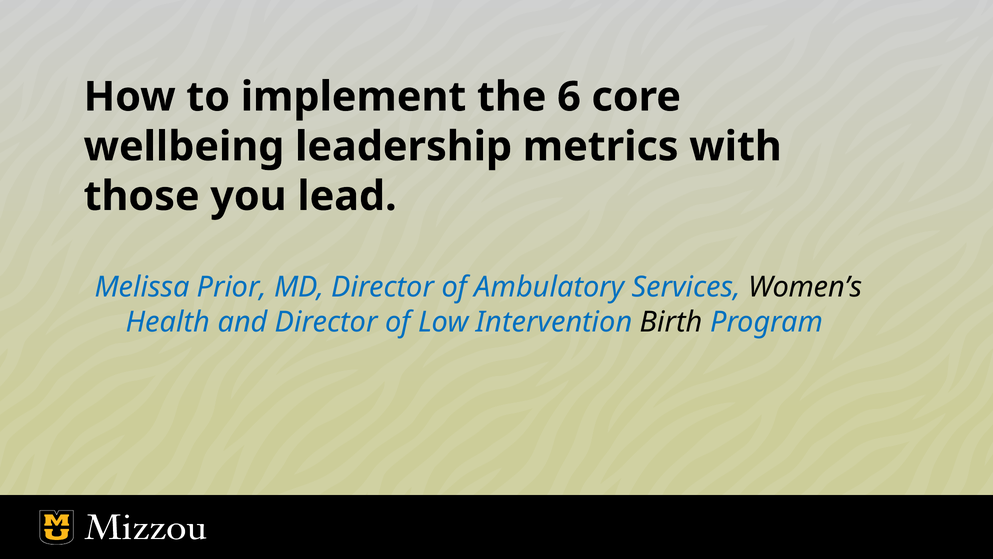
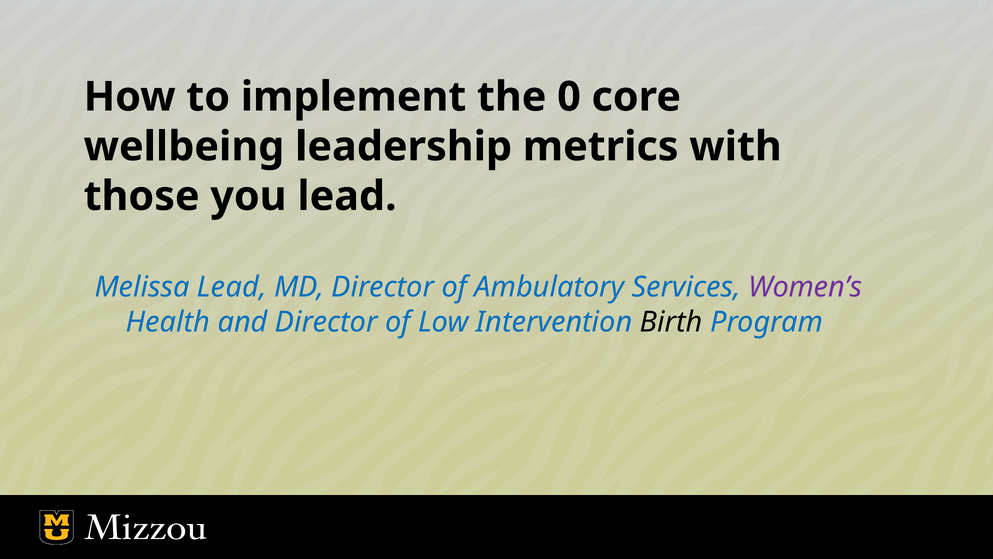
6: 6 -> 0
Melissa Prior: Prior -> Lead
Women’s colour: black -> purple
